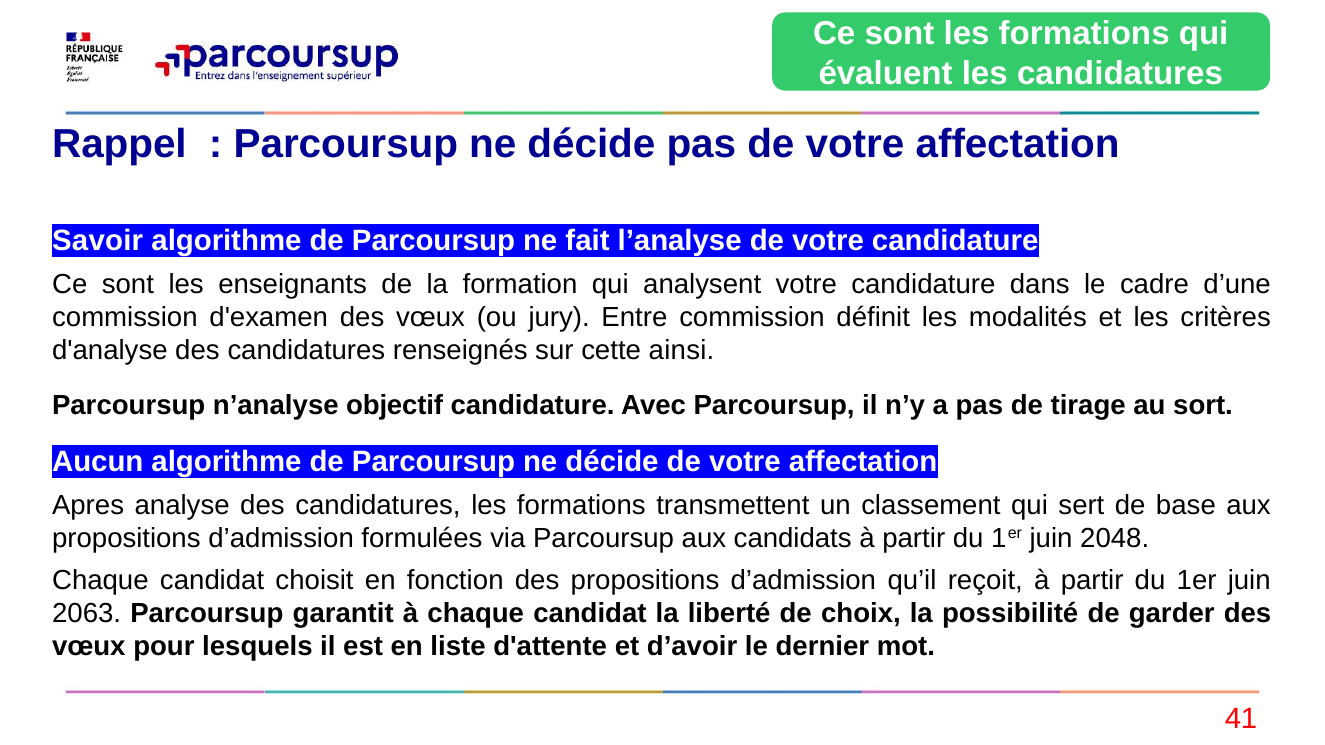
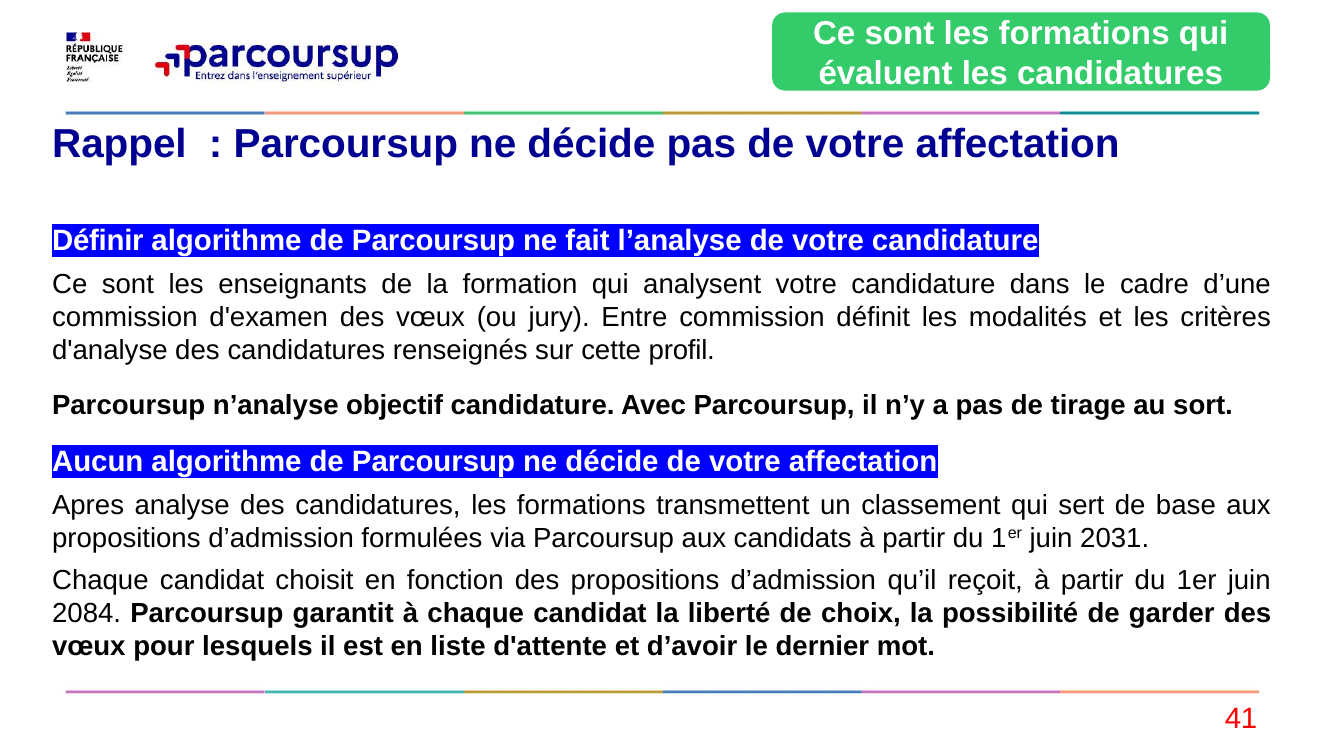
Savoir: Savoir -> Définir
ainsi: ainsi -> profil
2048: 2048 -> 2031
2063: 2063 -> 2084
